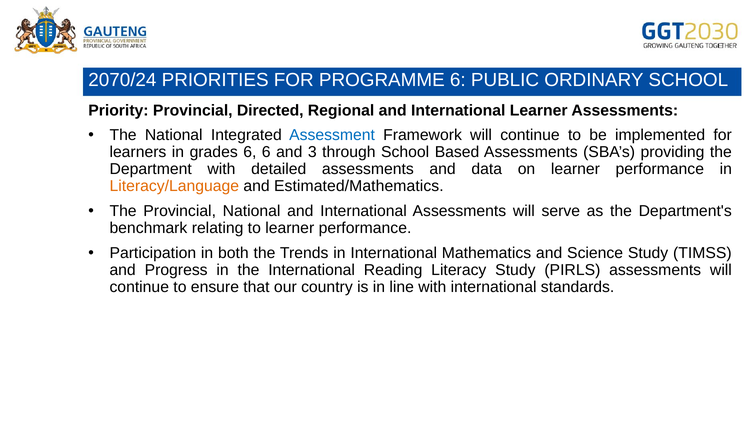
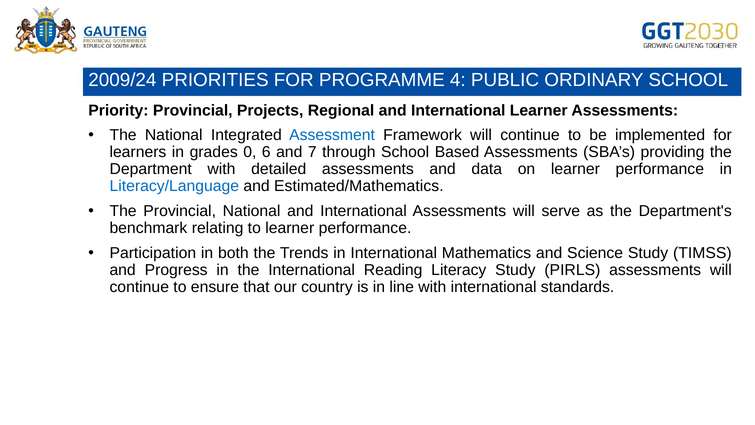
2070/24: 2070/24 -> 2009/24
PROGRAMME 6: 6 -> 4
Directed: Directed -> Projects
grades 6: 6 -> 0
3: 3 -> 7
Literacy/Language colour: orange -> blue
